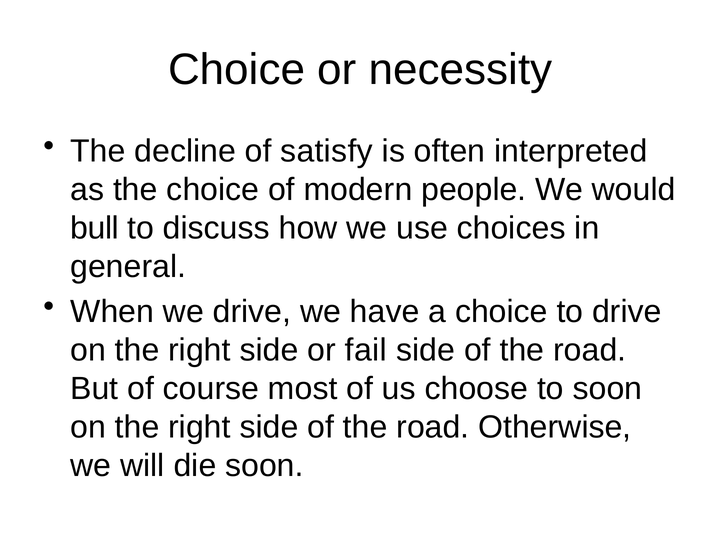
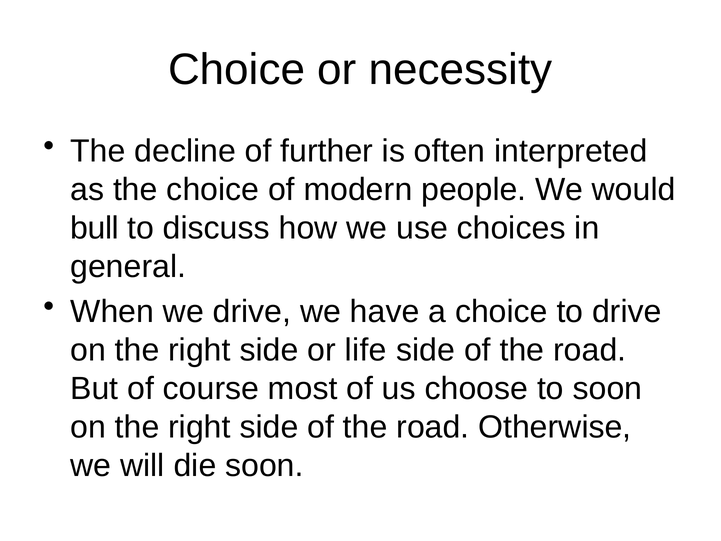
satisfy: satisfy -> further
fail: fail -> life
